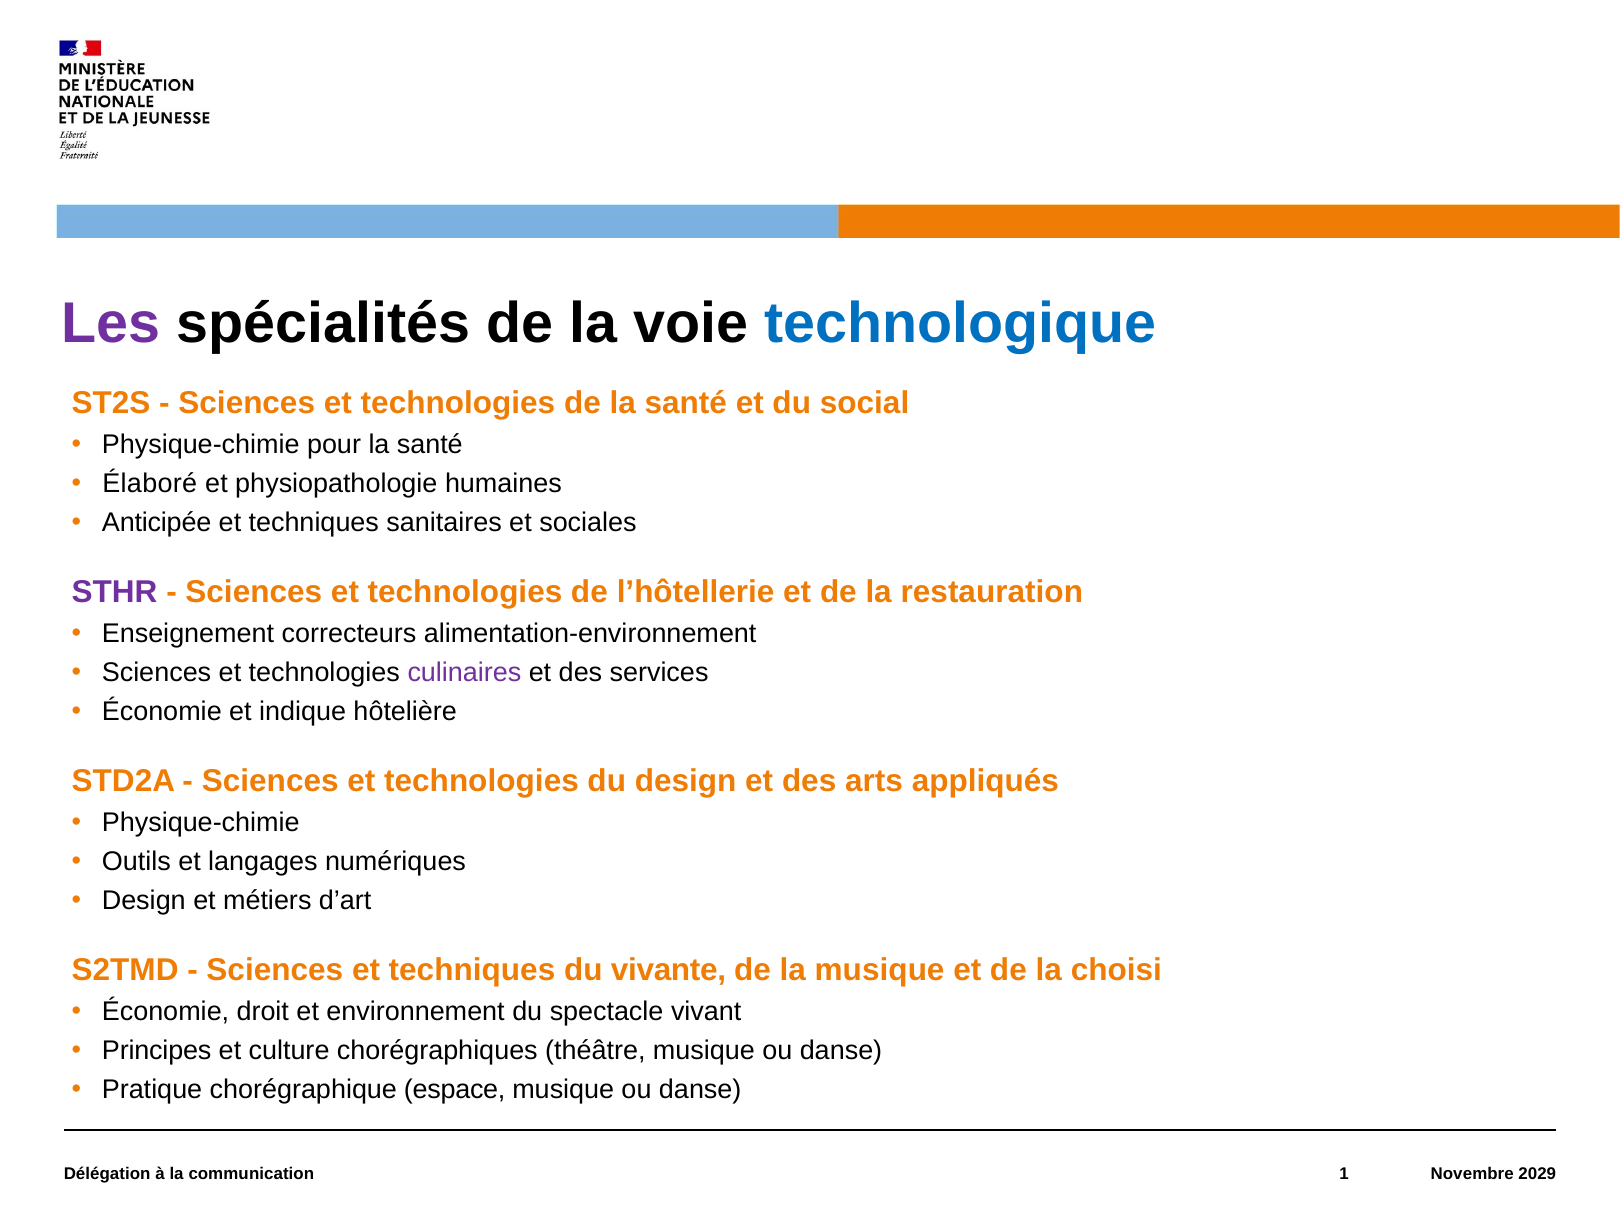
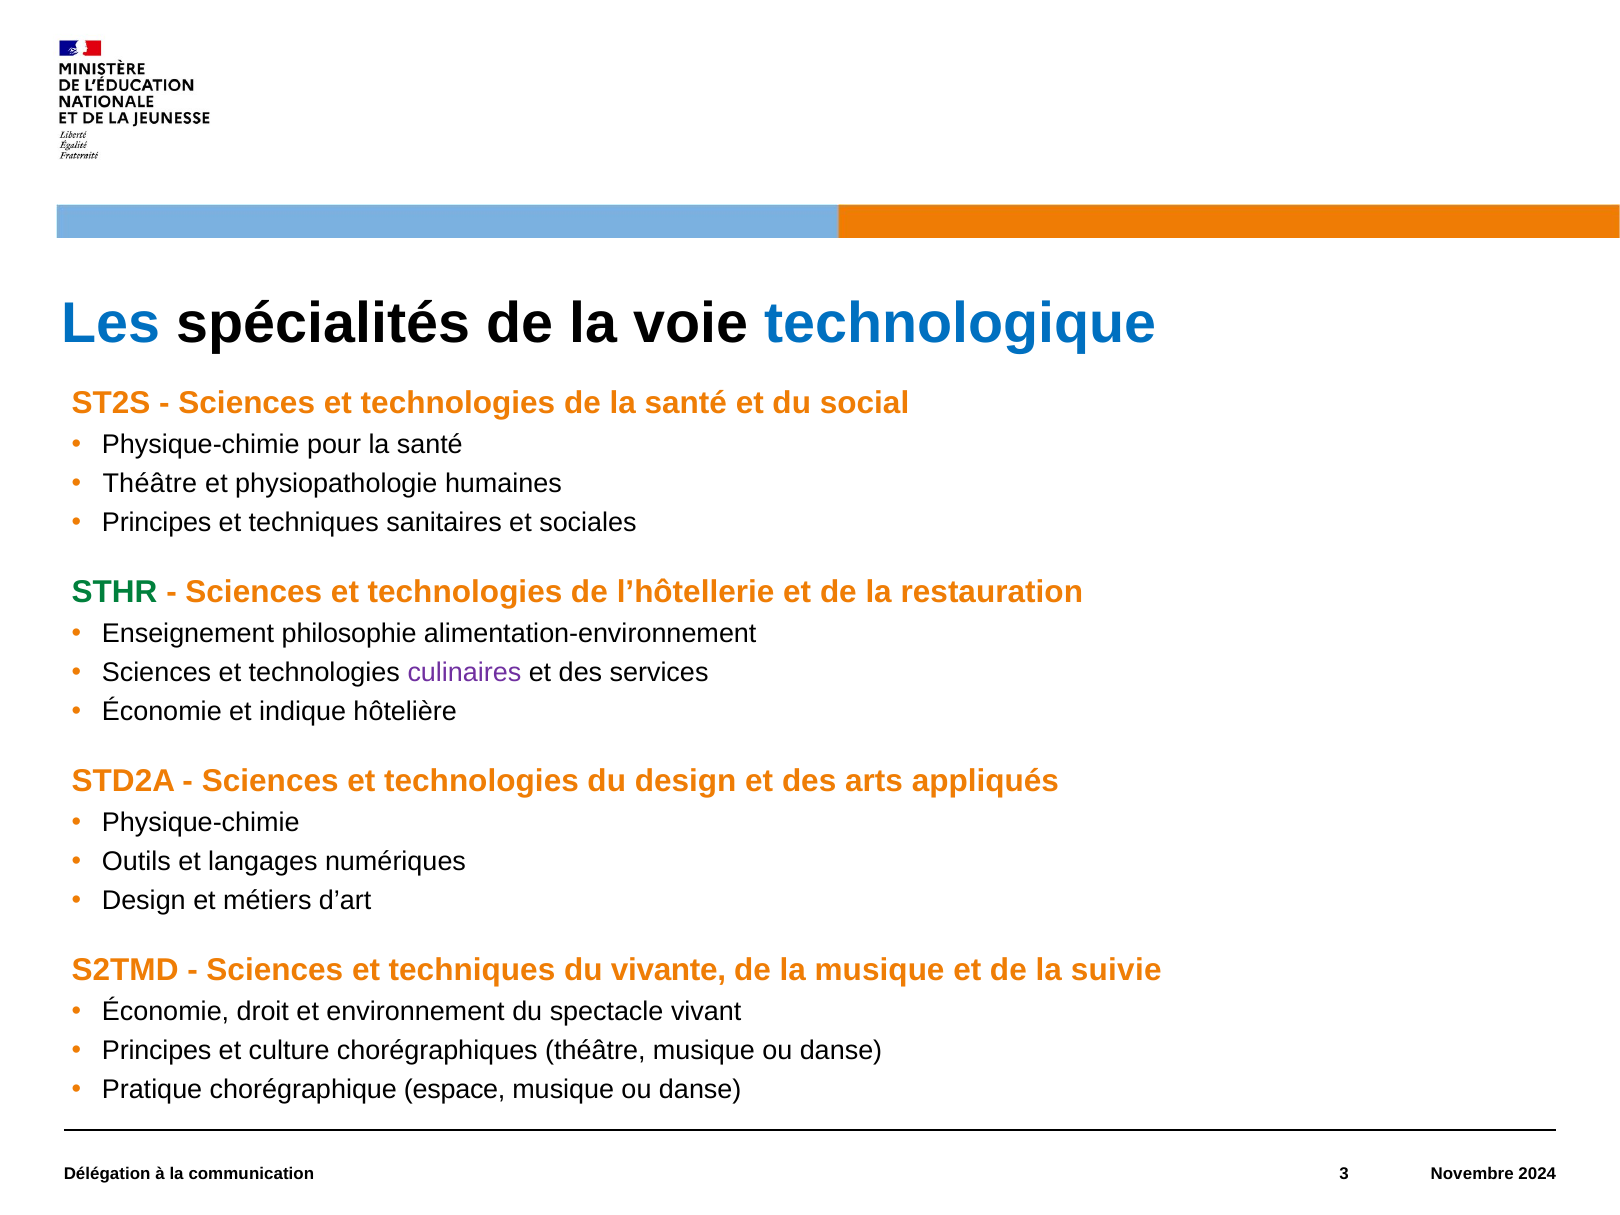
Les colour: purple -> blue
Élaboré at (150, 484): Élaboré -> Théâtre
Anticipée at (157, 523): Anticipée -> Principes
STHR colour: purple -> green
correcteurs: correcteurs -> philosophie
choisi: choisi -> suivie
1: 1 -> 3
2029: 2029 -> 2024
